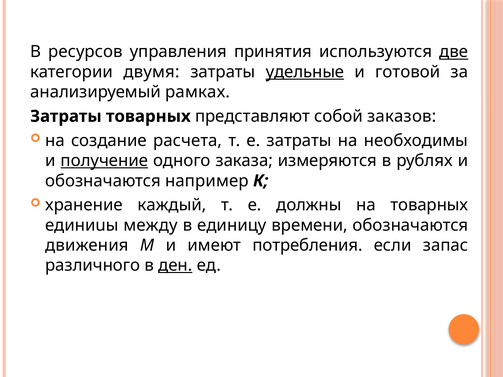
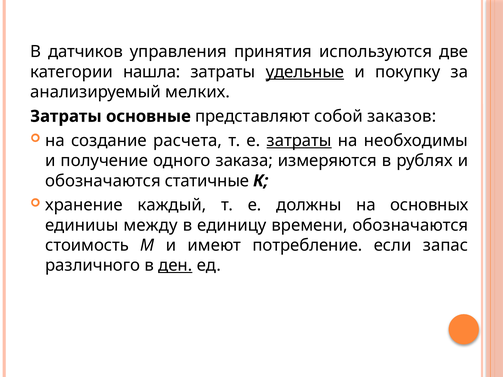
ресурсов: ресурсов -> датчиков
две underline: present -> none
двумя: двумя -> нашла
готовой: готовой -> покупку
рамках: рамках -> мелких
Затраты товарных: товарных -> основные
затраты at (299, 141) underline: none -> present
получение underline: present -> none
например: например -> статичные
на товарных: товарных -> основных
движения: движения -> стоимость
потребления: потребления -> потребление
